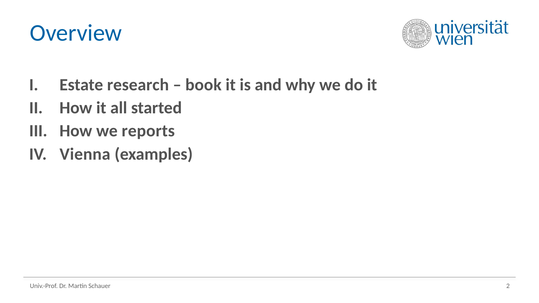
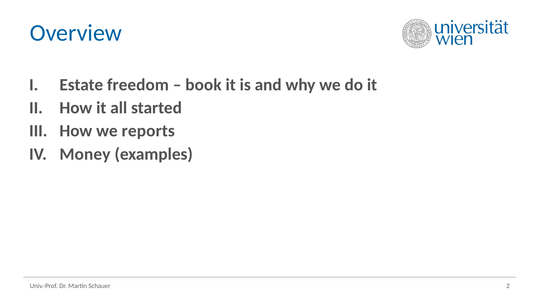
research: research -> freedom
Vienna: Vienna -> Money
